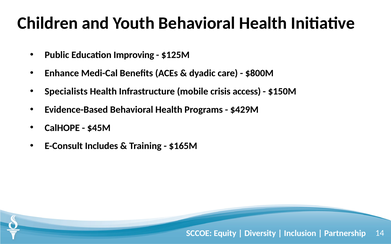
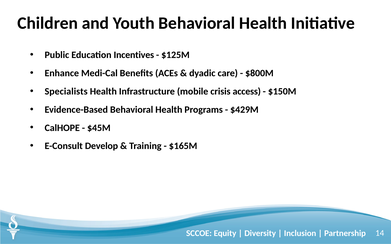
Improving: Improving -> Incentives
Includes: Includes -> Develop
